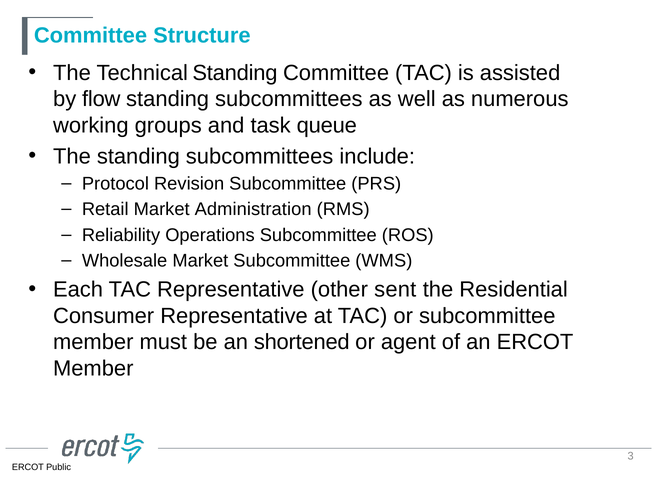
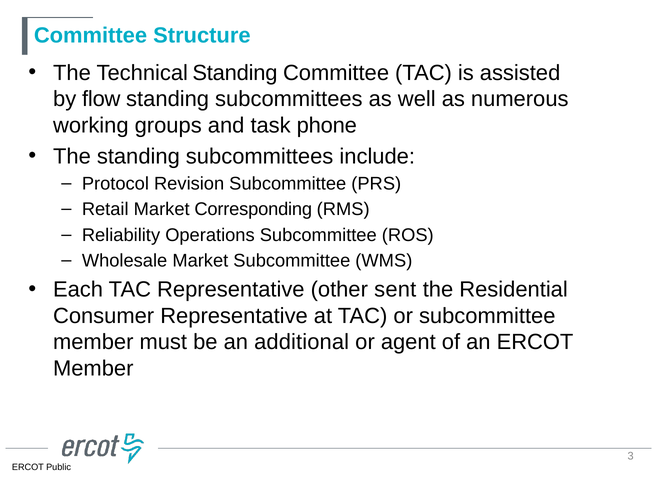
queue: queue -> phone
Administration: Administration -> Corresponding
shortened: shortened -> additional
